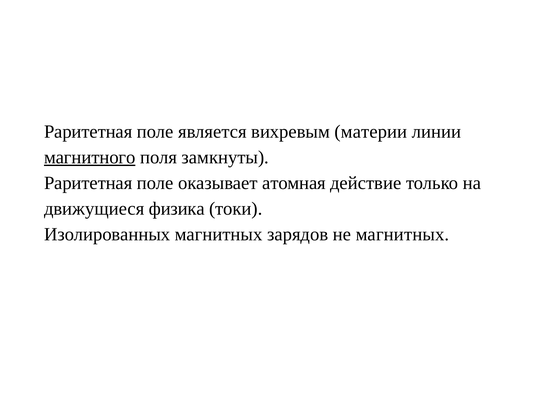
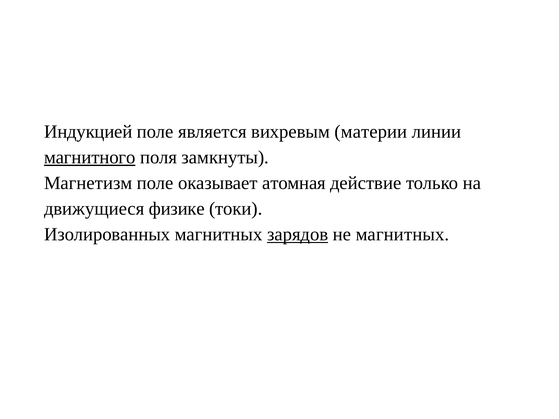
Раритетная at (88, 132): Раритетная -> Индукцией
Раритетная at (88, 183): Раритетная -> Магнетизм
физика: физика -> физике
зарядов underline: none -> present
